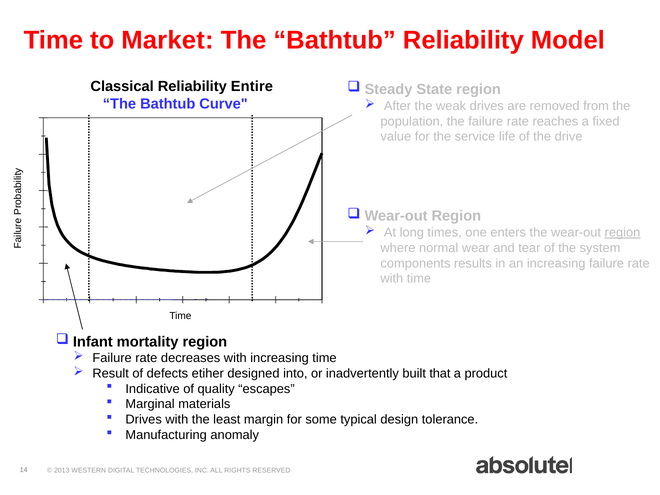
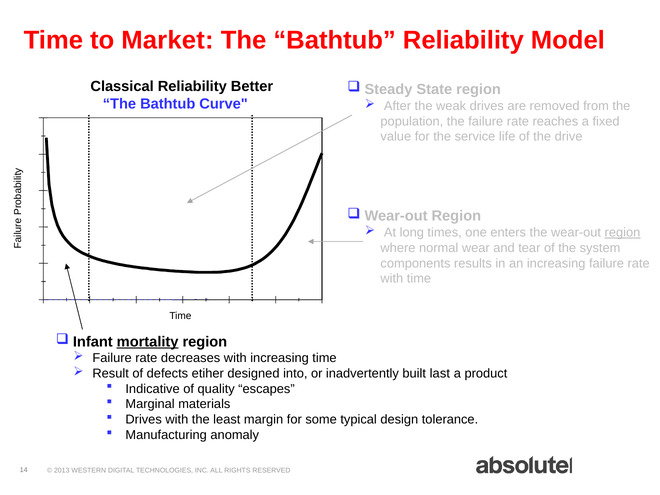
Entire: Entire -> Better
mortality underline: none -> present
that: that -> last
